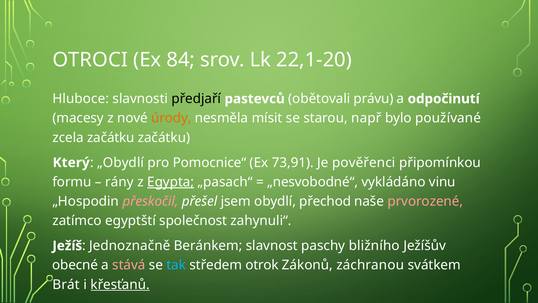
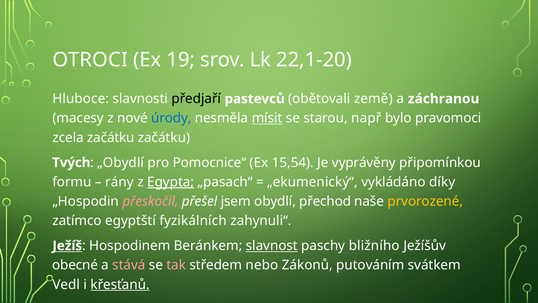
84: 84 -> 19
právu: právu -> země
odpočinutí: odpočinutí -> záchranou
úrody colour: orange -> blue
mísit underline: none -> present
používané: používané -> pravomoci
Který: Který -> Tvých
73,91: 73,91 -> 15,54
pověřenci: pověřenci -> vyprávěny
„nesvobodné“: „nesvobodné“ -> „ekumenický“
vinu: vinu -> díky
prvorozené colour: pink -> yellow
společnost: společnost -> fyzikálních
Ježíš underline: none -> present
Jednoznačně: Jednoznačně -> Hospodinem
slavnost underline: none -> present
tak colour: light blue -> pink
otrok: otrok -> nebo
záchranou: záchranou -> putováním
Brát: Brát -> Vedl
